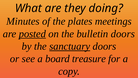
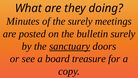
the plates: plates -> surely
posted underline: present -> none
bulletin doors: doors -> surely
